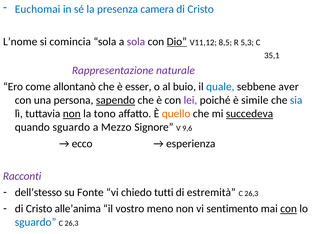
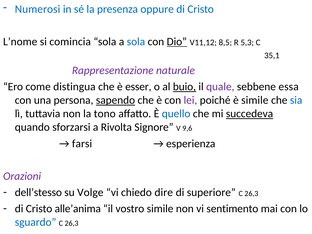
Euchomai: Euchomai -> Numerosi
camera: camera -> oppure
sola at (136, 42) colour: purple -> blue
allontanò: allontanò -> distingua
buio underline: none -> present
quale colour: blue -> purple
aver: aver -> essa
non at (72, 114) underline: present -> none
quello colour: orange -> blue
quando sguardo: sguardo -> sforzarsi
Mezzo: Mezzo -> Rivolta
ecco: ecco -> farsi
Racconti: Racconti -> Orazioni
Fonte: Fonte -> Volge
tutti: tutti -> dire
estremità: estremità -> superiore
vostro meno: meno -> simile
con at (289, 209) underline: present -> none
